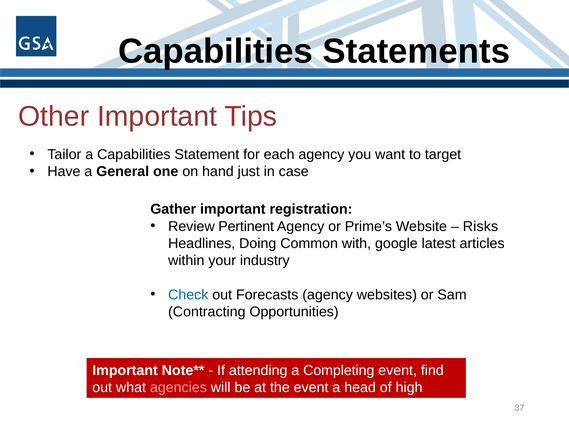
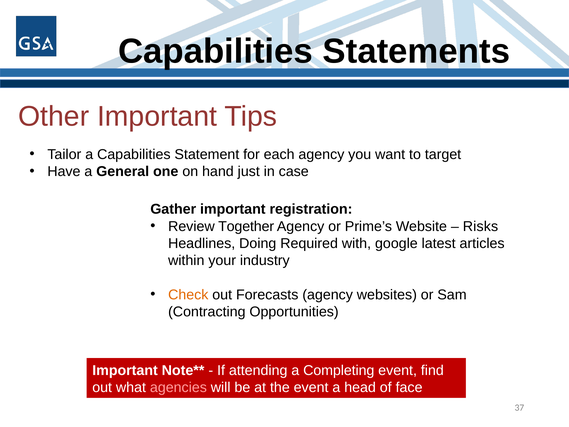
Pertinent: Pertinent -> Together
Common: Common -> Required
Check colour: blue -> orange
high: high -> face
